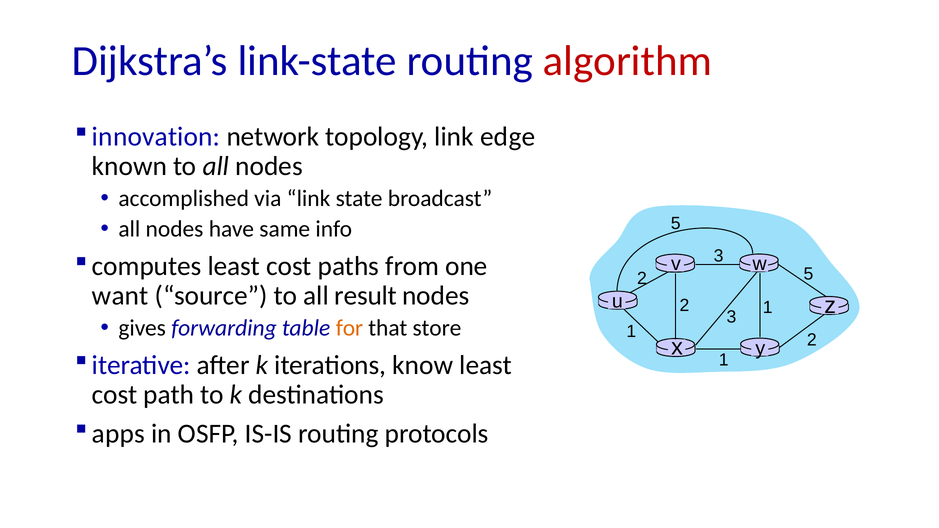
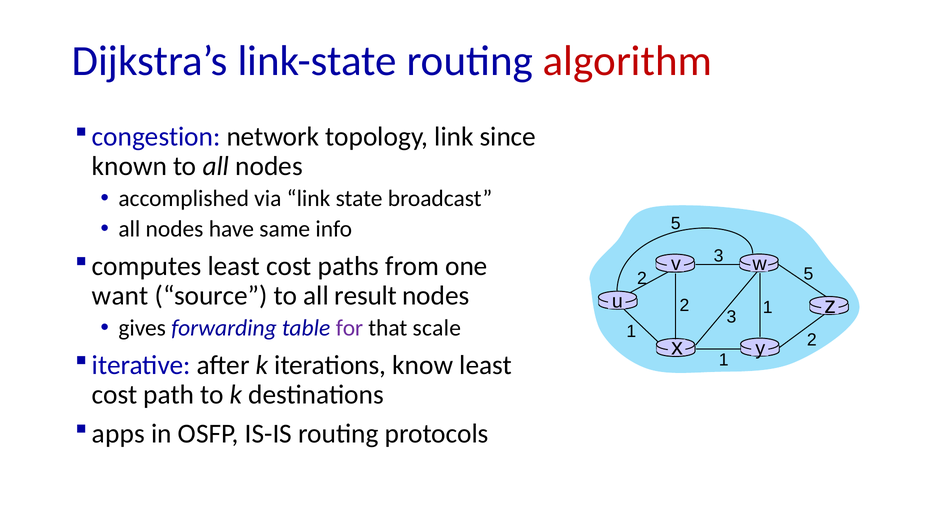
innovation: innovation -> congestion
edge: edge -> since
for colour: orange -> purple
store: store -> scale
